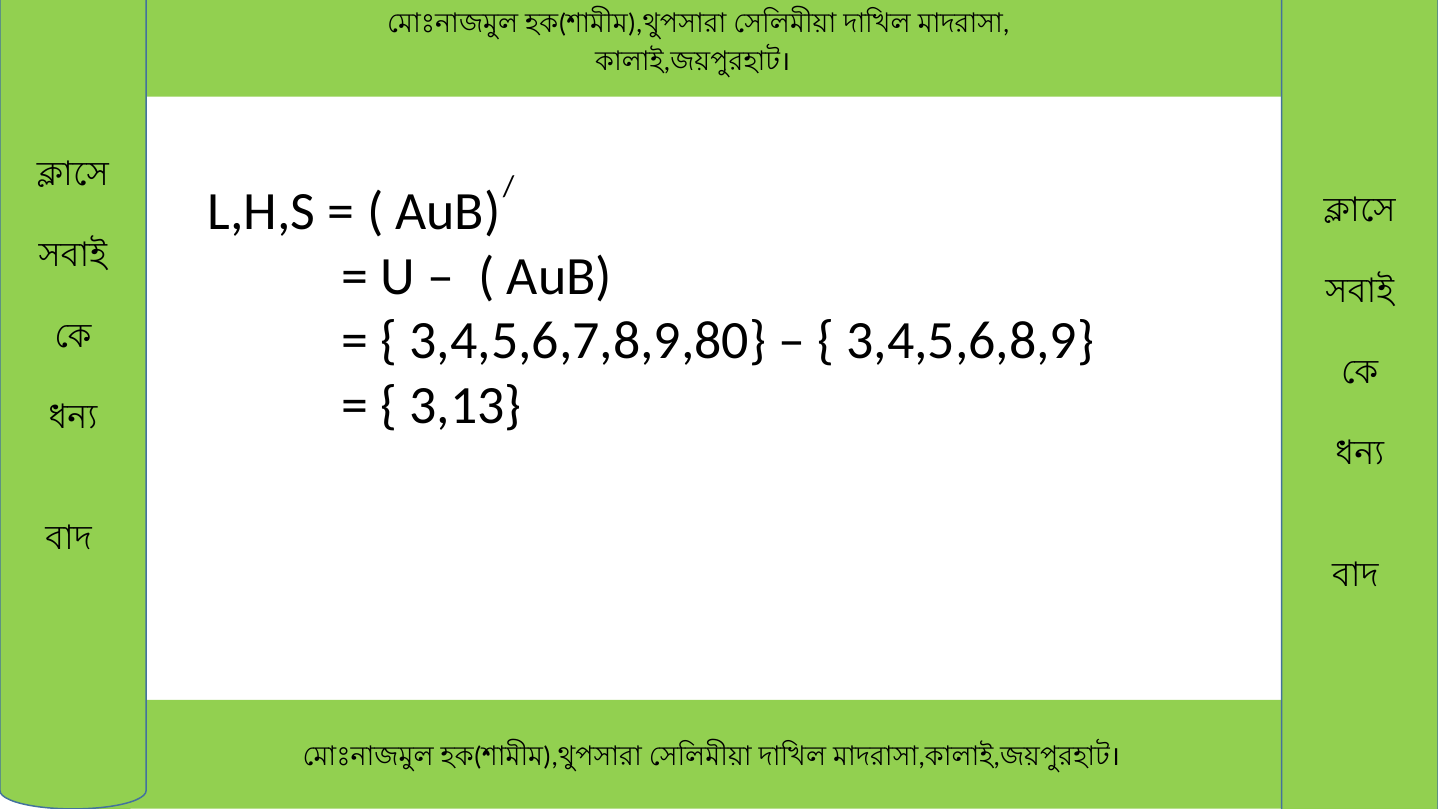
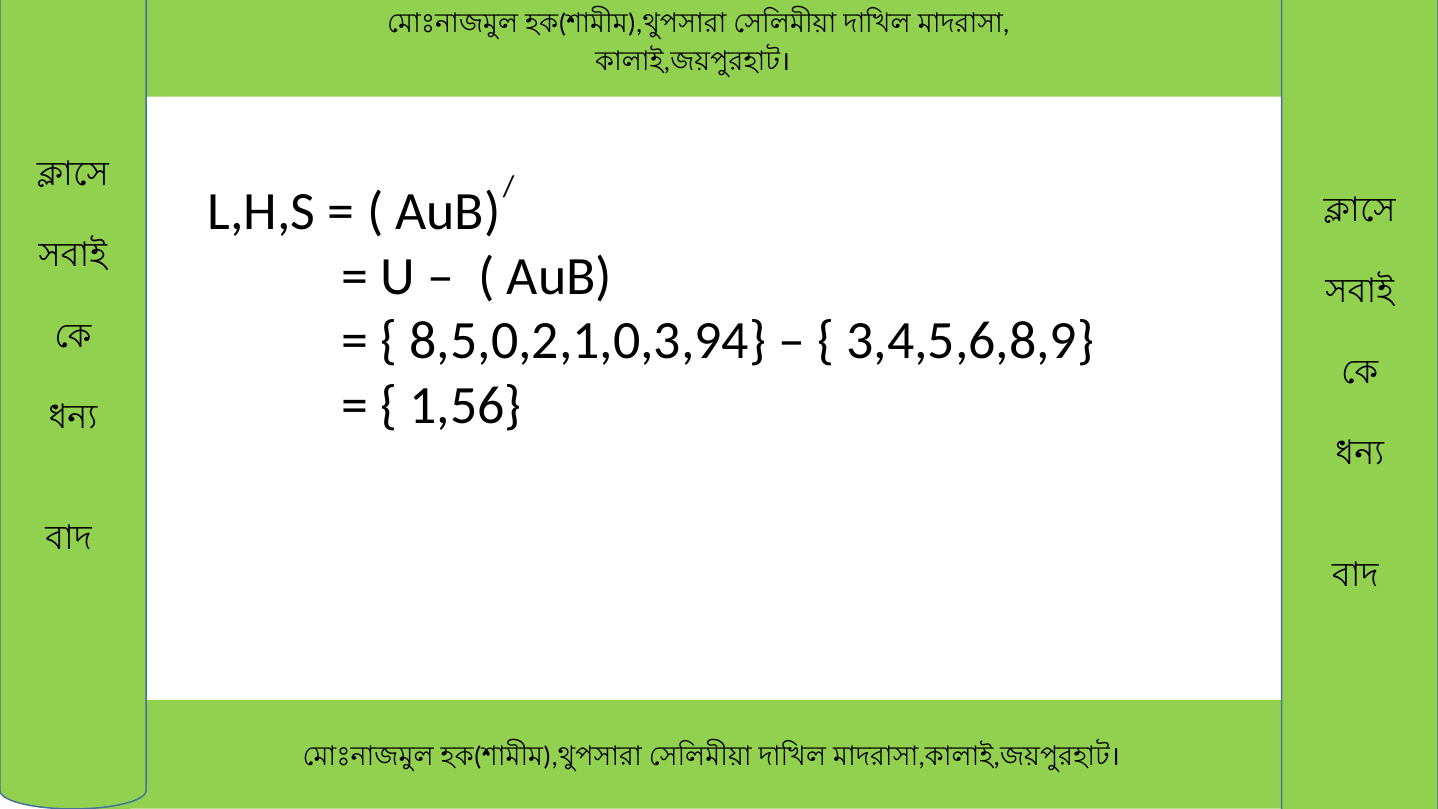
3,4,5,6,7,8,9,80: 3,4,5,6,7,8,9,80 -> 8,5,0,2,1,0,3,94
3,13: 3,13 -> 1,56
